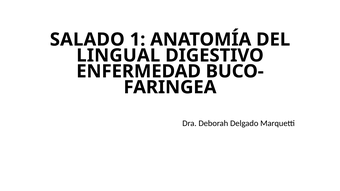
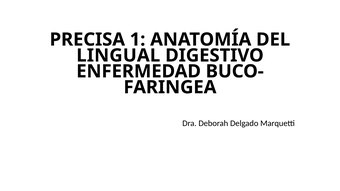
SALADO: SALADO -> PRECISA
